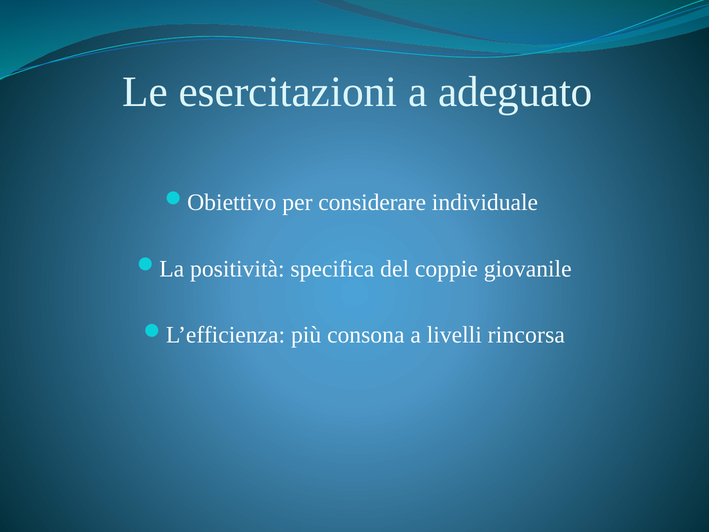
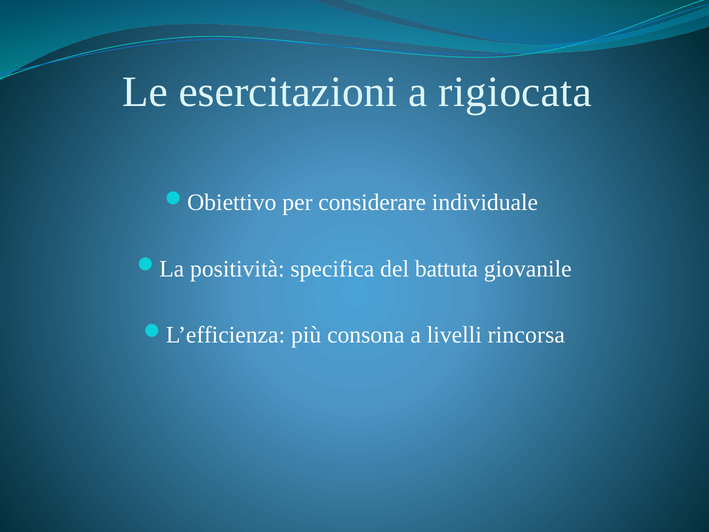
adeguato: adeguato -> rigiocata
coppie: coppie -> battuta
